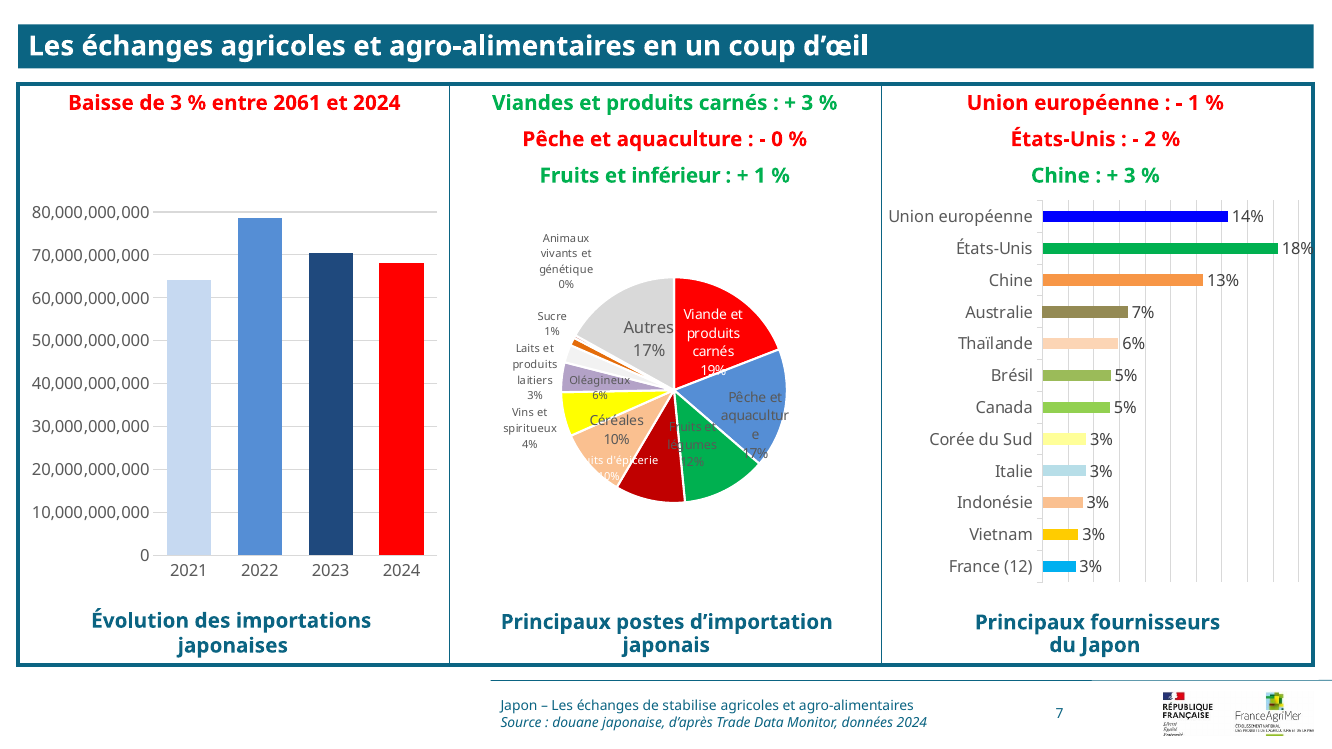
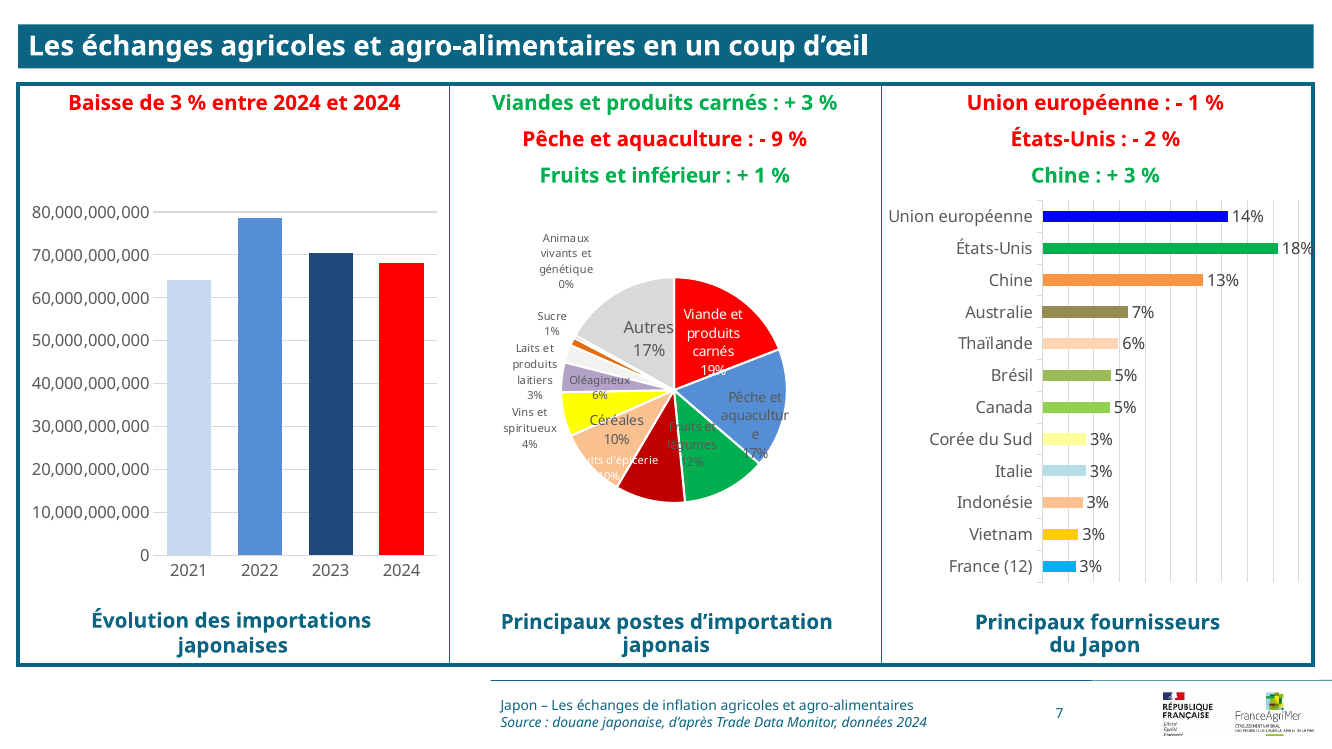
entre 2061: 2061 -> 2024
0 at (777, 139): 0 -> 9
stabilise: stabilise -> inflation
